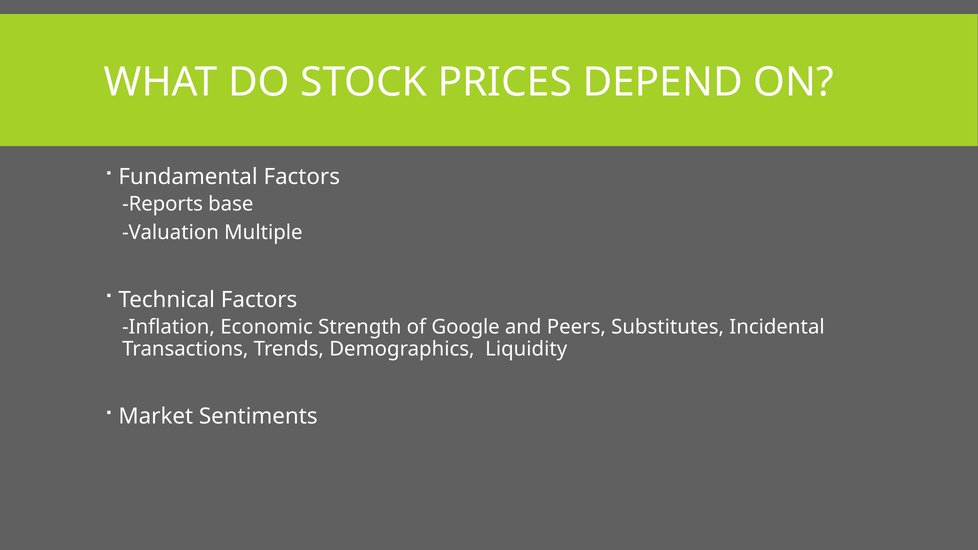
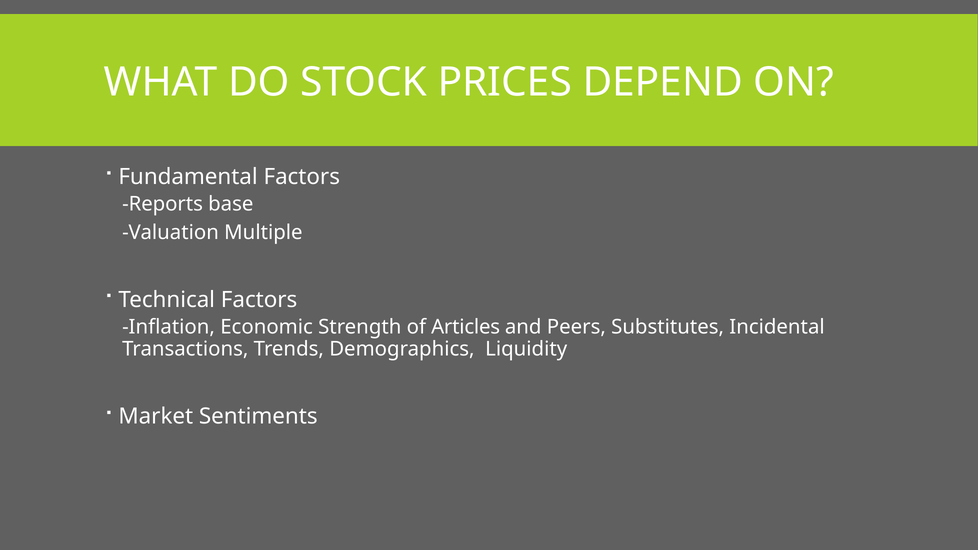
Google: Google -> Articles
